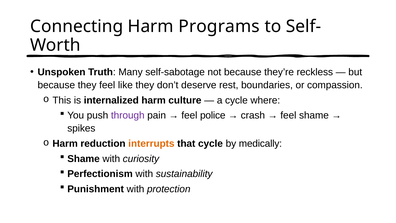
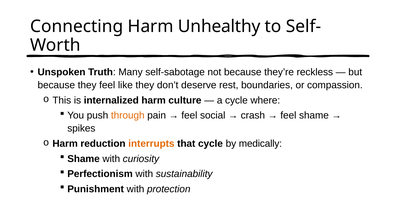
Programs: Programs -> Unhealthy
through colour: purple -> orange
police: police -> social
